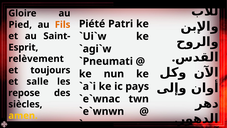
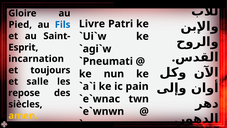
Piété: Piété -> Livre
Fils colour: orange -> blue
relèvement: relèvement -> incarnation
pays: pays -> pain
